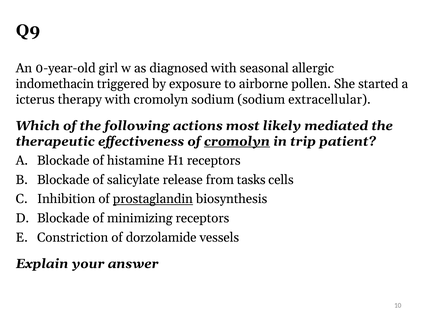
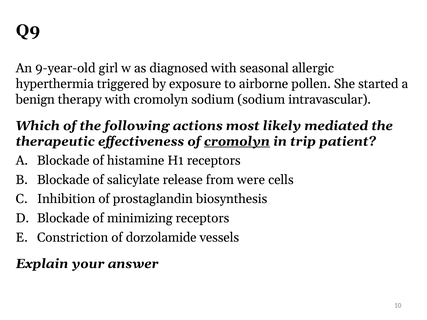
0-year-old: 0-year-old -> 9-year-old
indomethacin: indomethacin -> hyperthermia
icterus: icterus -> benign
extracellular: extracellular -> intravascular
tasks: tasks -> were
prostaglandin underline: present -> none
